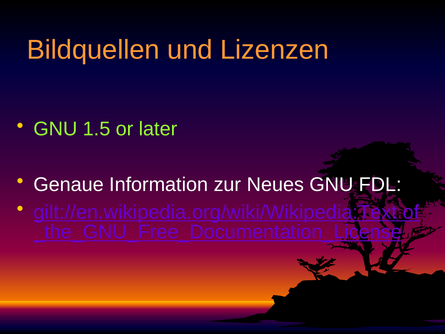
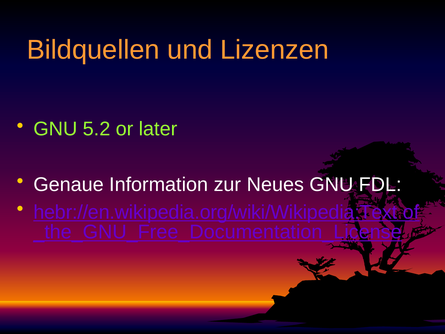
1.5: 1.5 -> 5.2
gilt://en.wikipedia.org/wiki/Wikipedia:Text: gilt://en.wikipedia.org/wiki/Wikipedia:Text -> hebr://en.wikipedia.org/wiki/Wikipedia:Text
